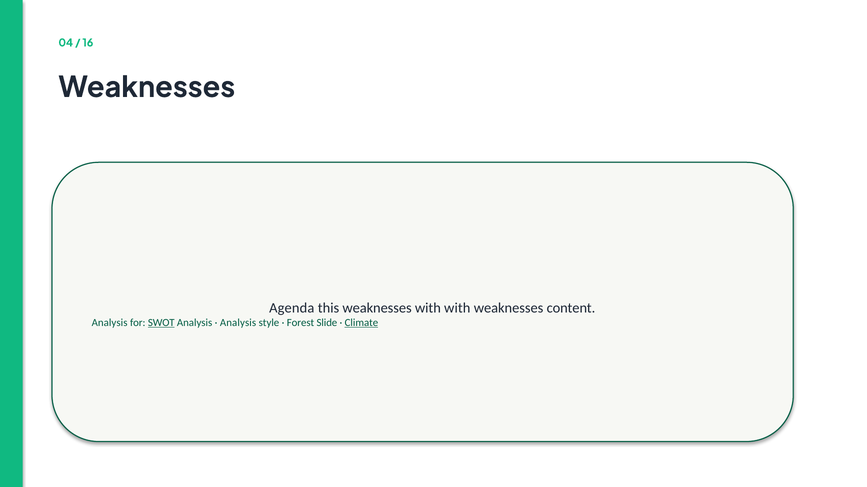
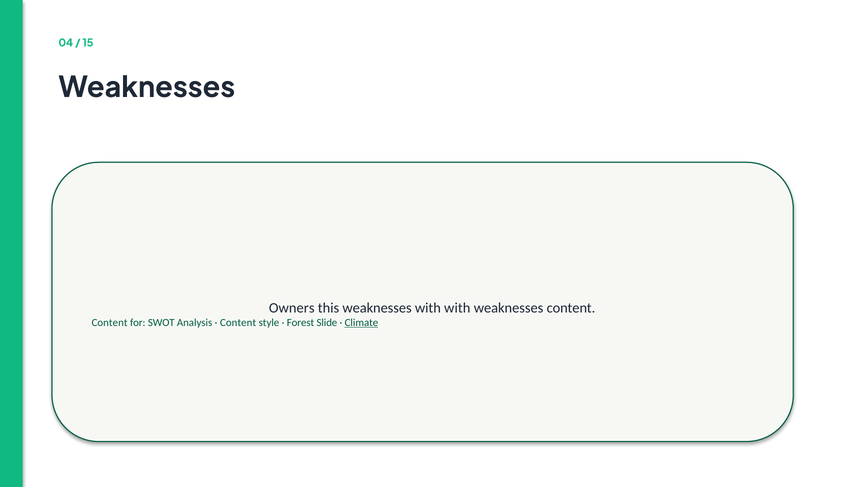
16: 16 -> 15
Agenda: Agenda -> Owners
Analysis at (110, 323): Analysis -> Content
SWOT underline: present -> none
Analysis at (238, 323): Analysis -> Content
